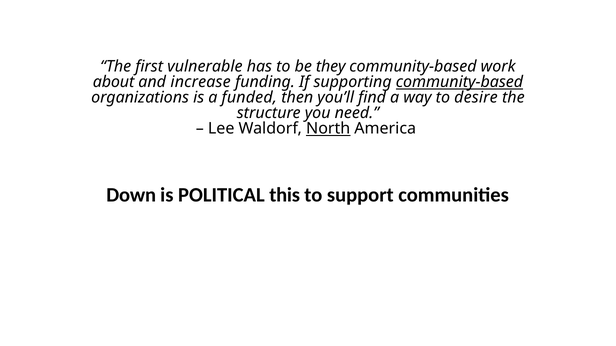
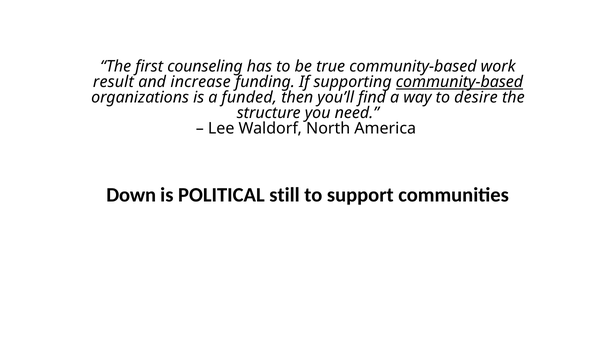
vulnerable: vulnerable -> counseling
they: they -> true
about: about -> result
North underline: present -> none
this: this -> still
